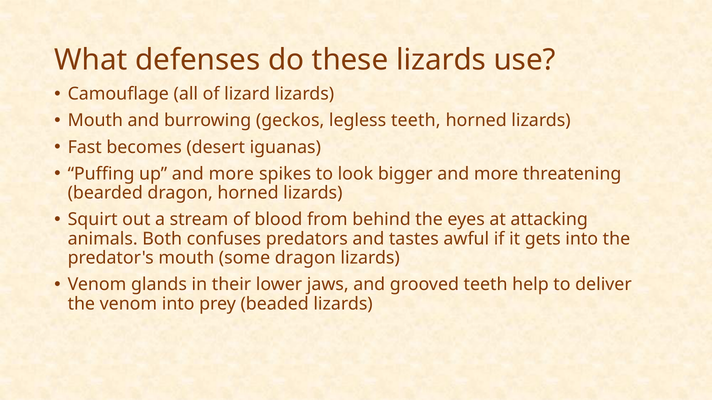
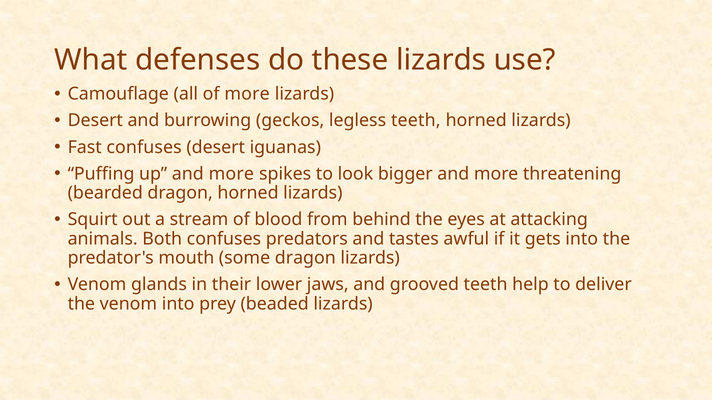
of lizard: lizard -> more
Mouth at (95, 121): Mouth -> Desert
Fast becomes: becomes -> confuses
